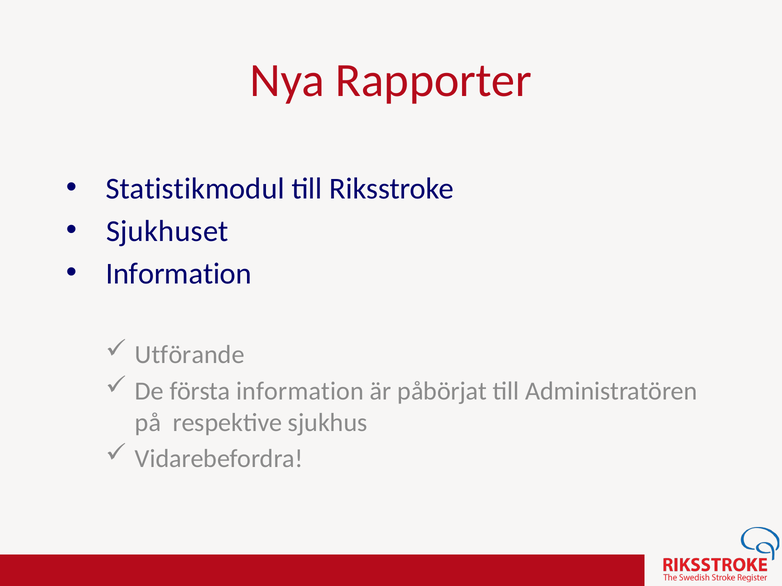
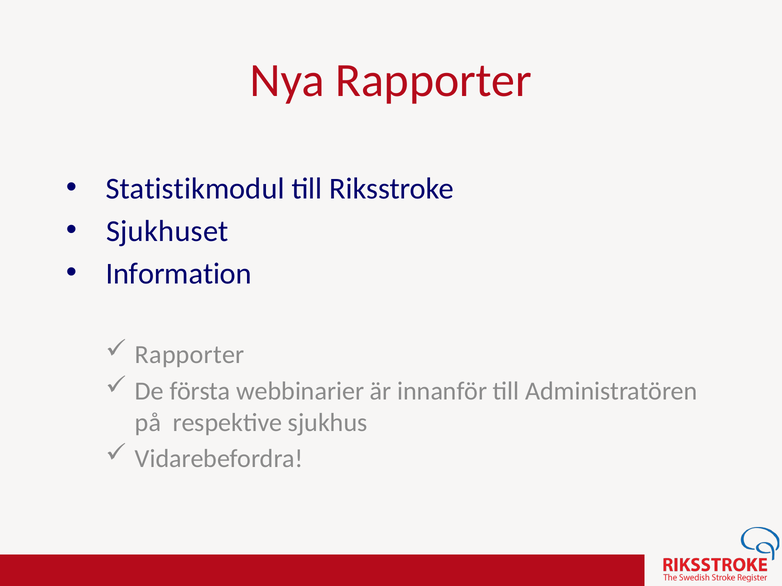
Utförande at (190, 355): Utförande -> Rapporter
första information: information -> webbinarier
påbörjat: påbörjat -> innanför
